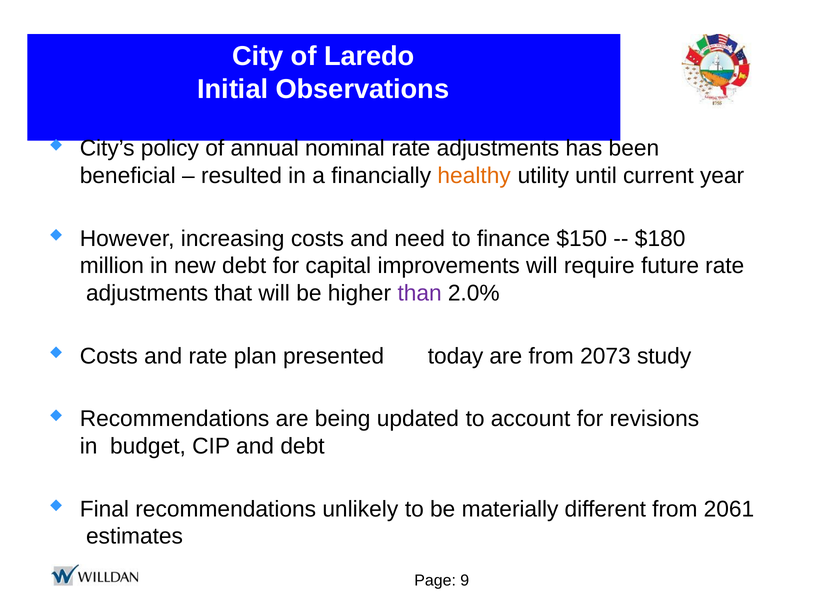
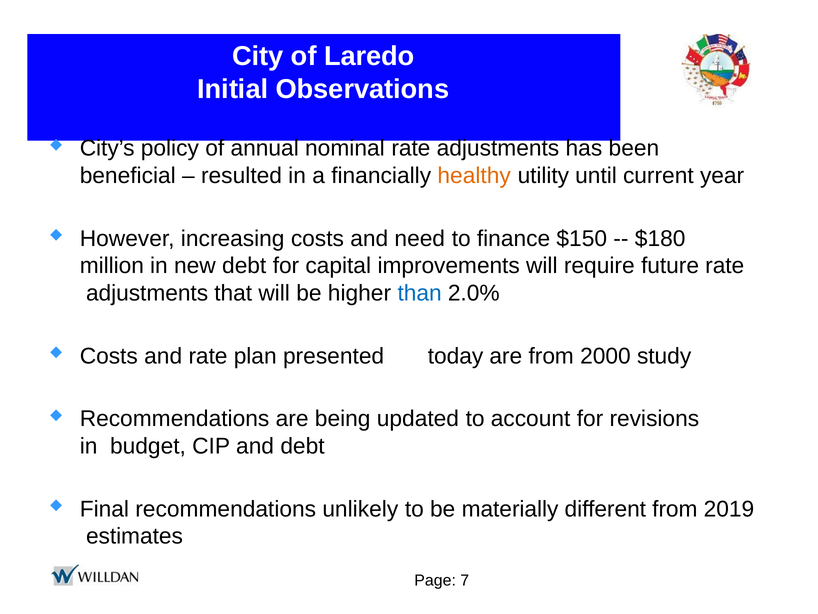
than colour: purple -> blue
2073: 2073 -> 2000
2061: 2061 -> 2019
9: 9 -> 7
